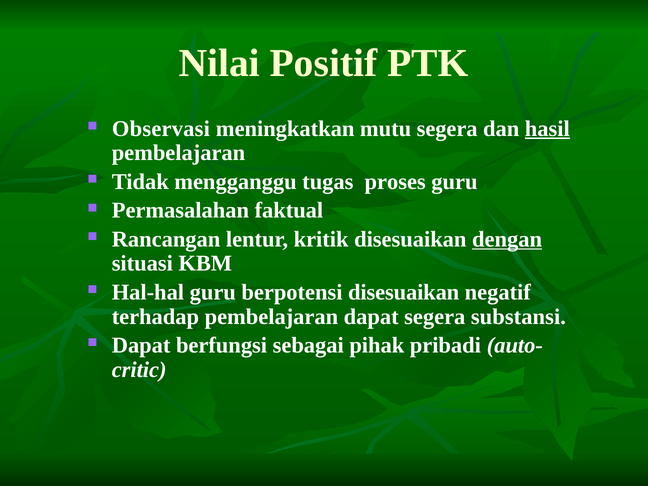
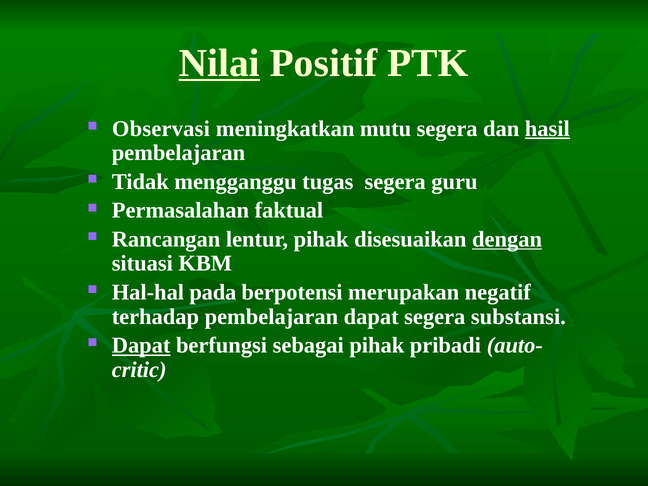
Nilai underline: none -> present
tugas proses: proses -> segera
lentur kritik: kritik -> pihak
Hal-hal guru: guru -> pada
berpotensi disesuaikan: disesuaikan -> merupakan
Dapat at (141, 345) underline: none -> present
